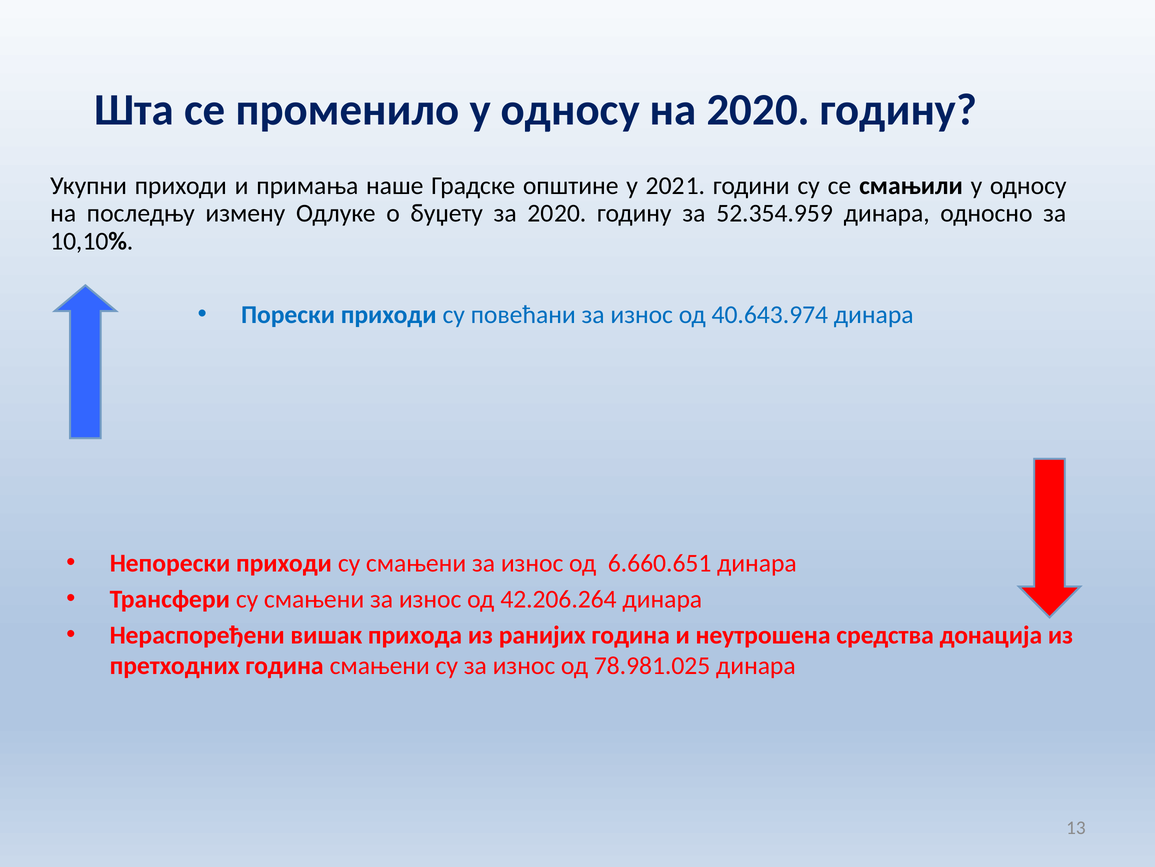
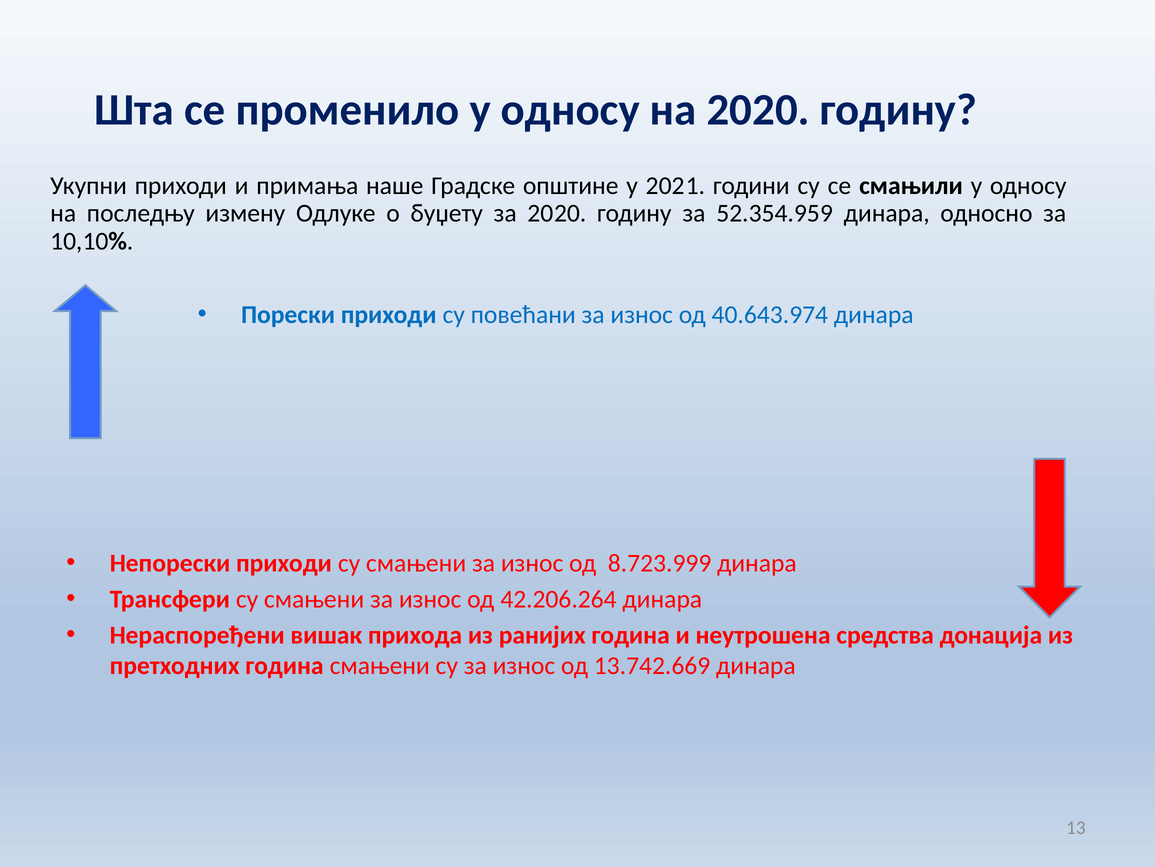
6.660.651: 6.660.651 -> 8.723.999
78.981.025: 78.981.025 -> 13.742.669
